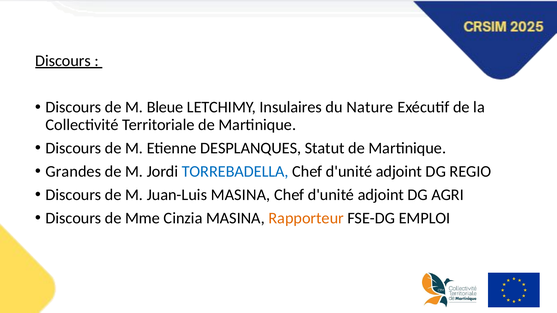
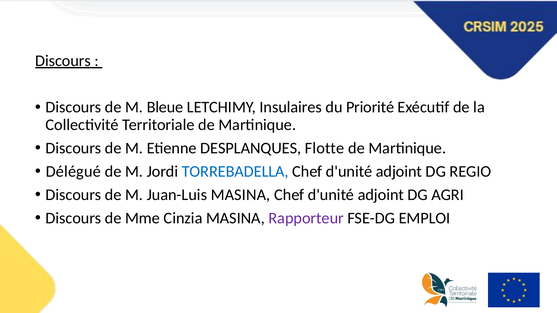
Nature: Nature -> Priorité
Statut: Statut -> Flotte
Grandes: Grandes -> Délégué
Rapporteur colour: orange -> purple
